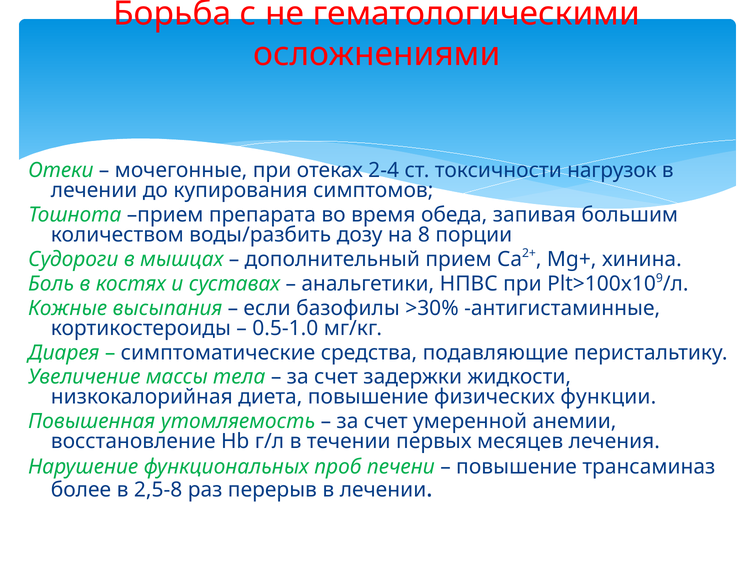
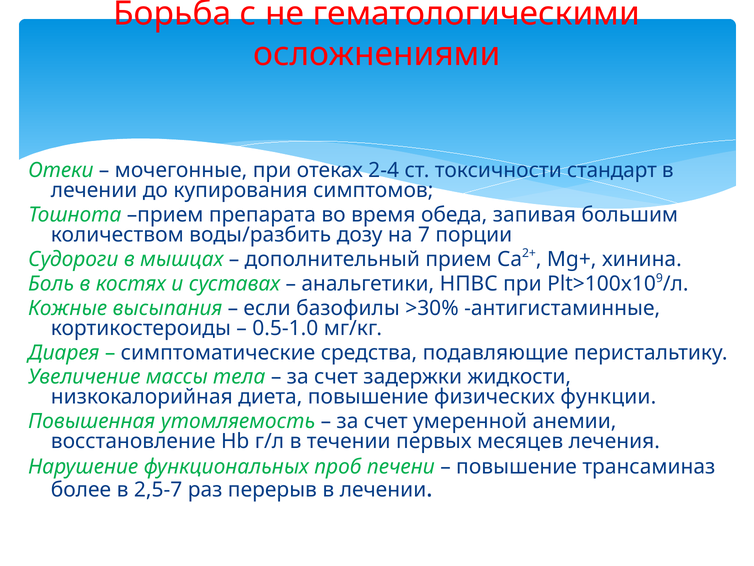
нагрузок: нагрузок -> стандарт
8: 8 -> 7
2,5-8: 2,5-8 -> 2,5-7
